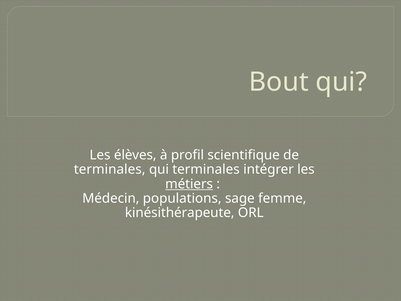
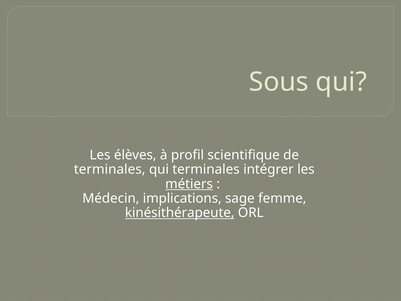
Bout: Bout -> Sous
populations: populations -> implications
kinésithérapeute underline: none -> present
